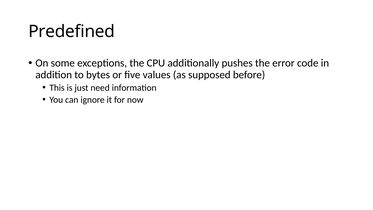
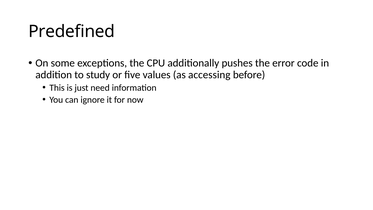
bytes: bytes -> study
supposed: supposed -> accessing
